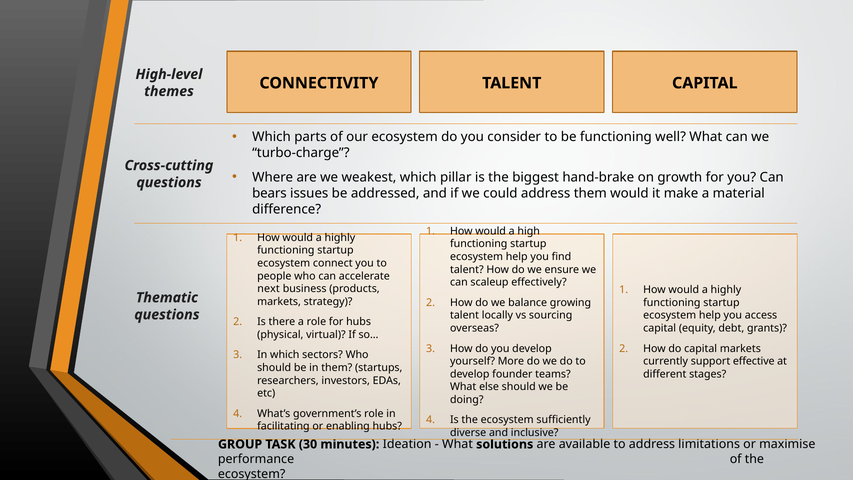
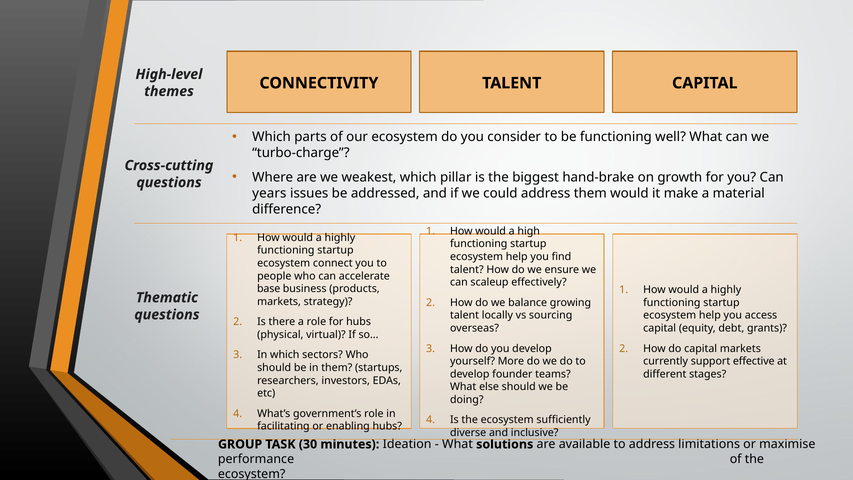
bears: bears -> years
next: next -> base
